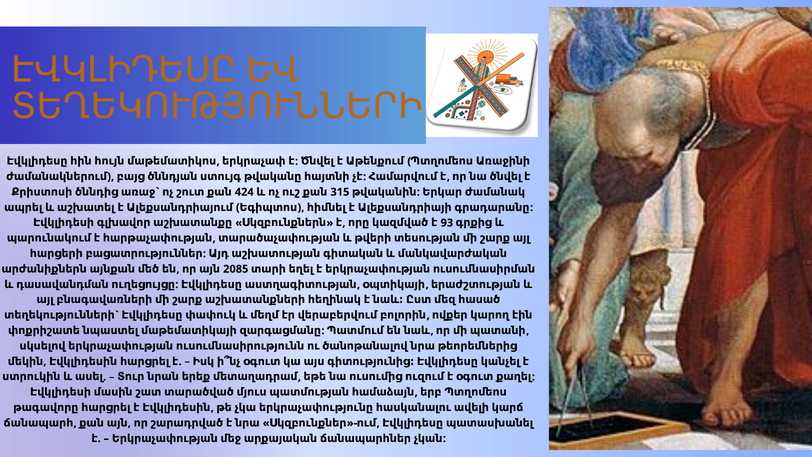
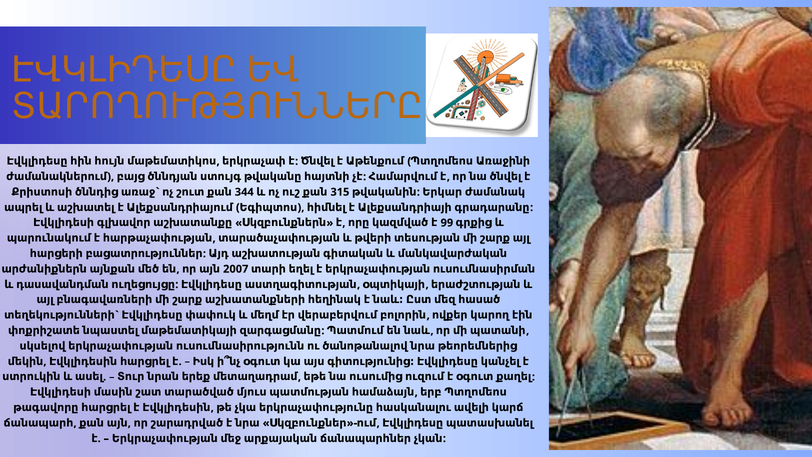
ՏԵՂԵԿՈՒԹՅՈՒՆՆԵՐԻ at (217, 106): ՏԵՂԵԿՈՒԹՅՈՒՆՆԵՐԻ -> ՏԱՐՈՂՈՒԹՅՈՒՆՆԵՐԸ
424: 424 -> 344
93: 93 -> 99
2085: 2085 -> 2007
